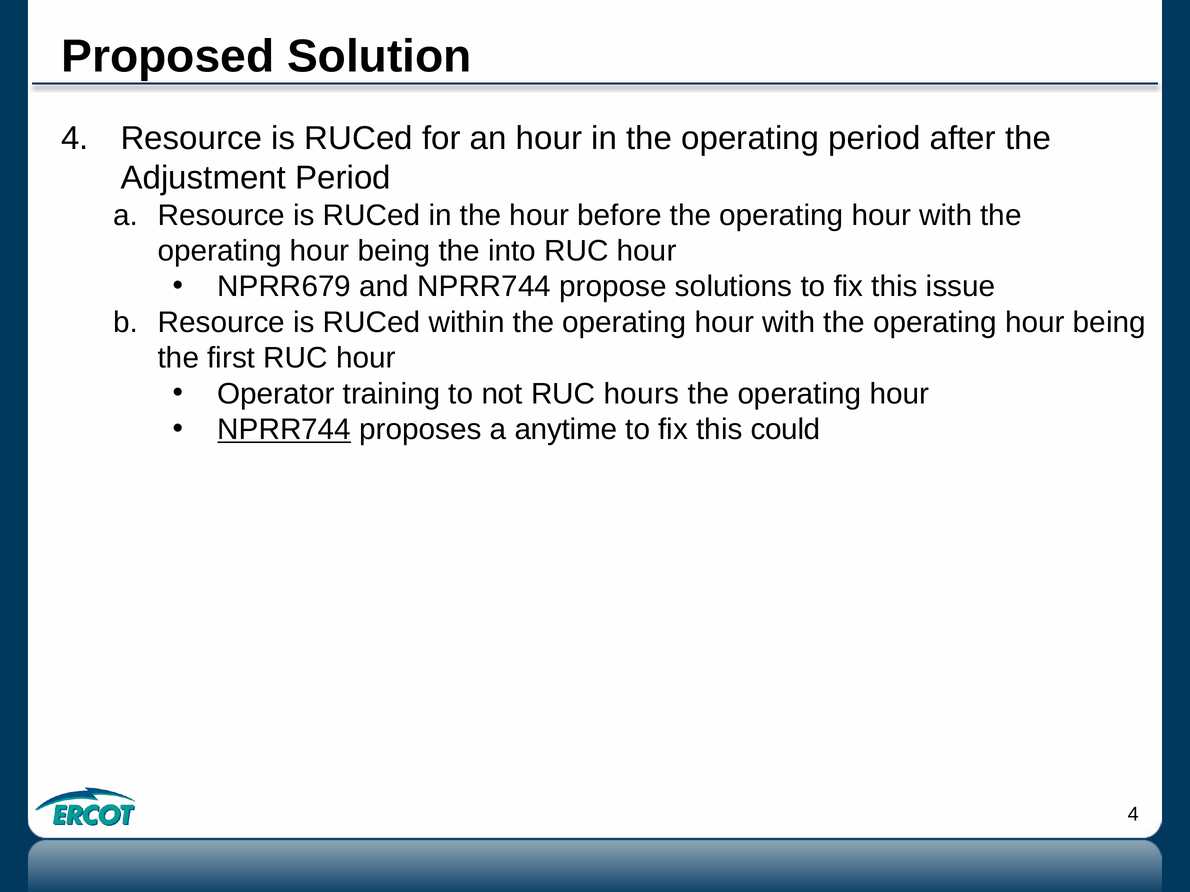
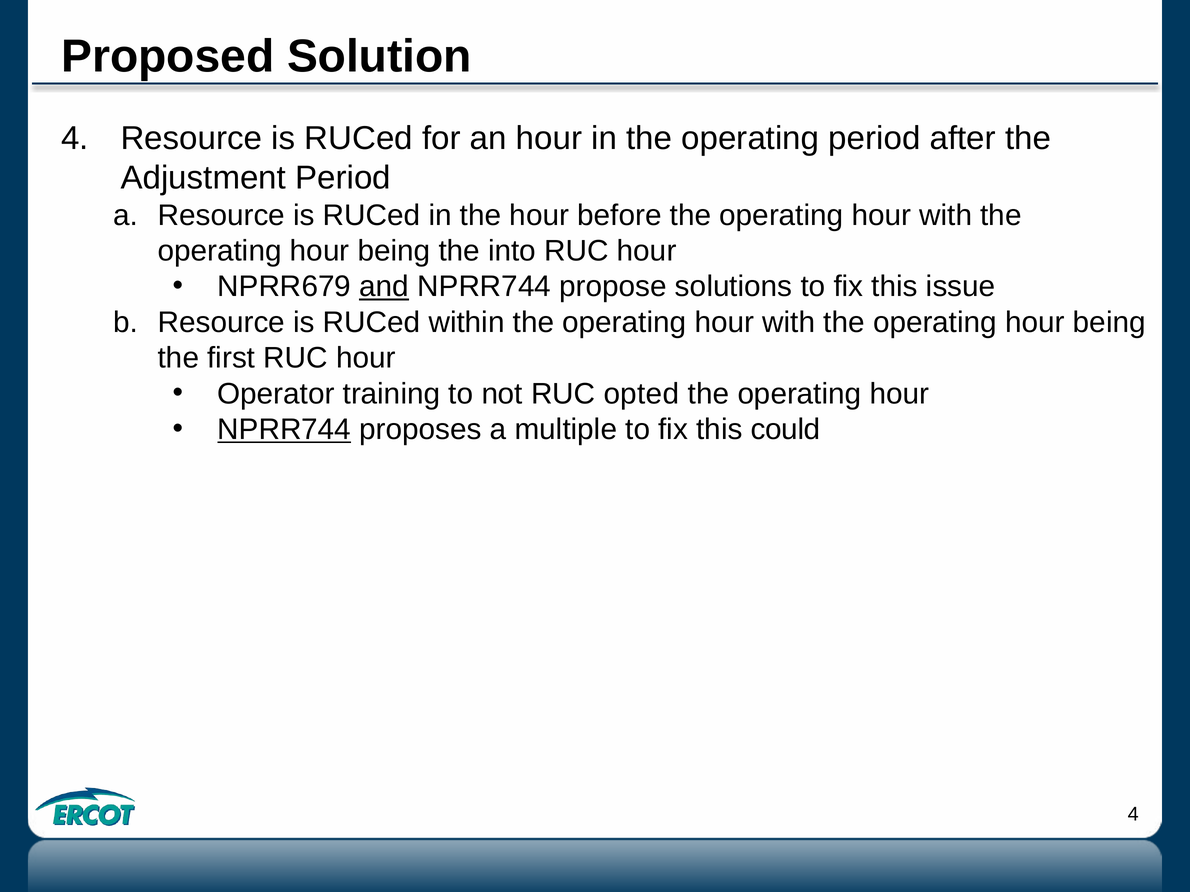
and underline: none -> present
hours: hours -> opted
anytime: anytime -> multiple
